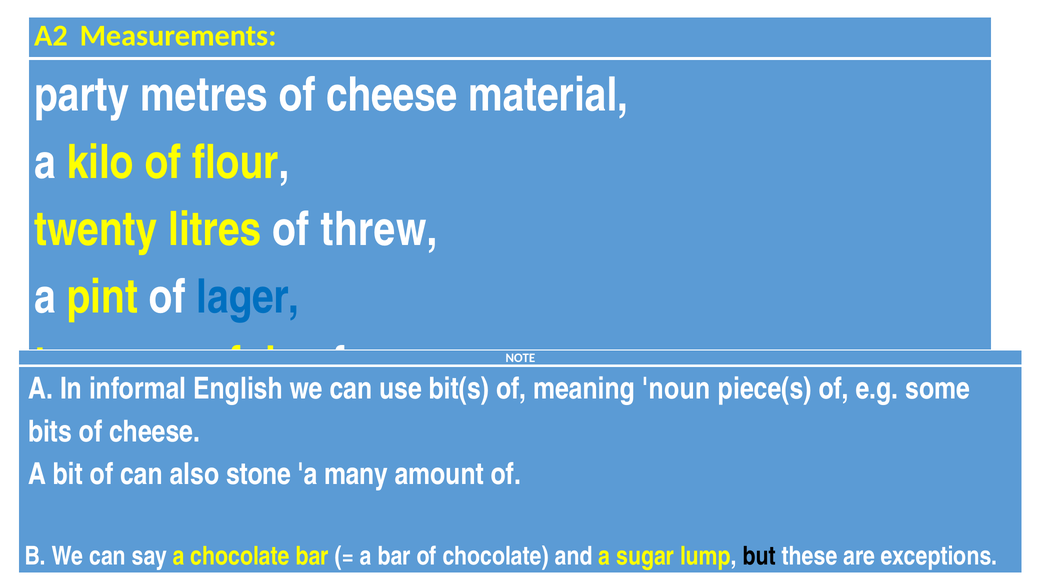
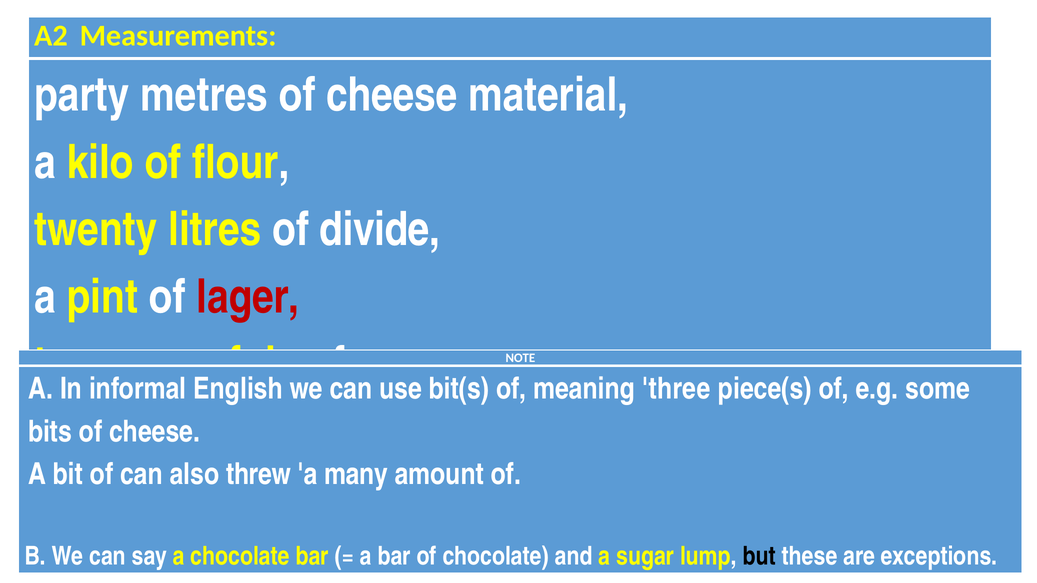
threw: threw -> divide
lager colour: blue -> red
noun: noun -> three
stone: stone -> threw
